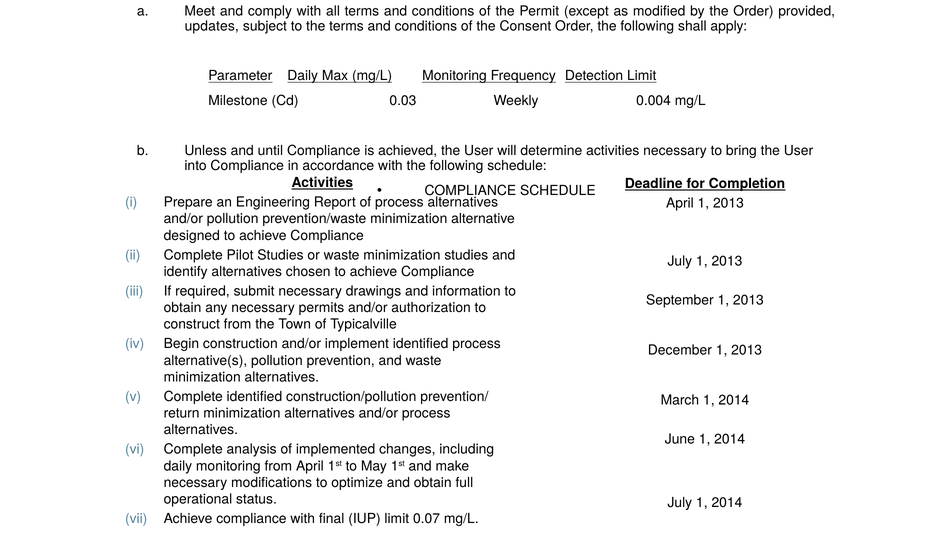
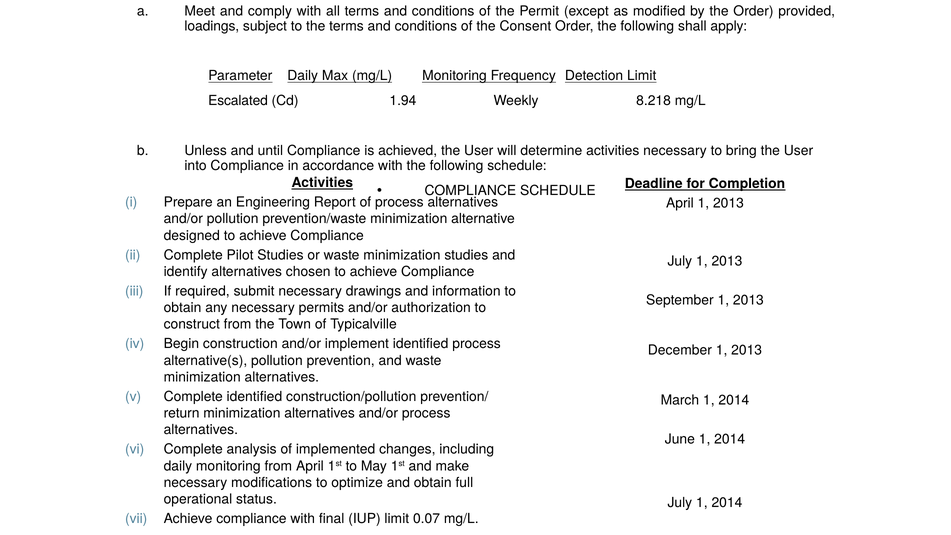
updates: updates -> loadings
Milestone: Milestone -> Escalated
0.03: 0.03 -> 1.94
0.004: 0.004 -> 8.218
